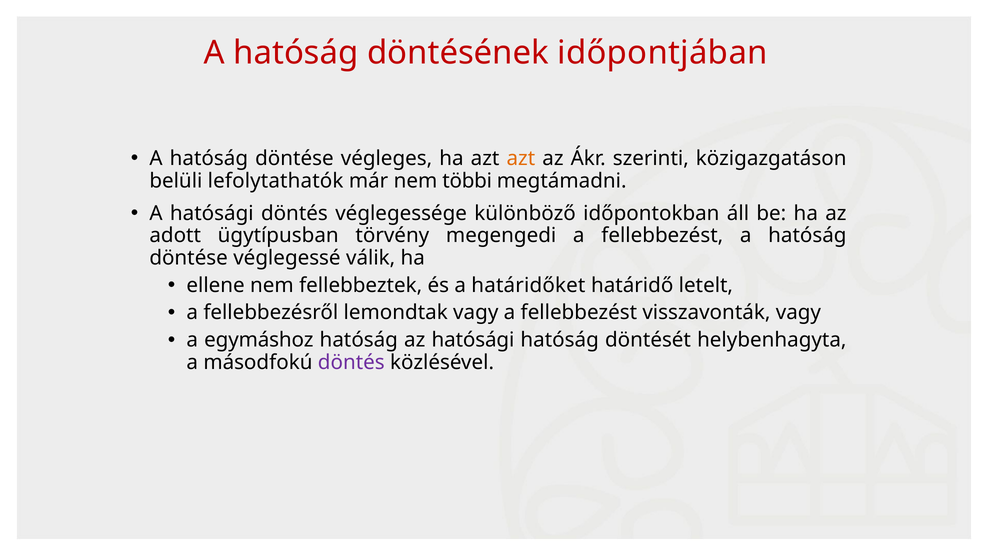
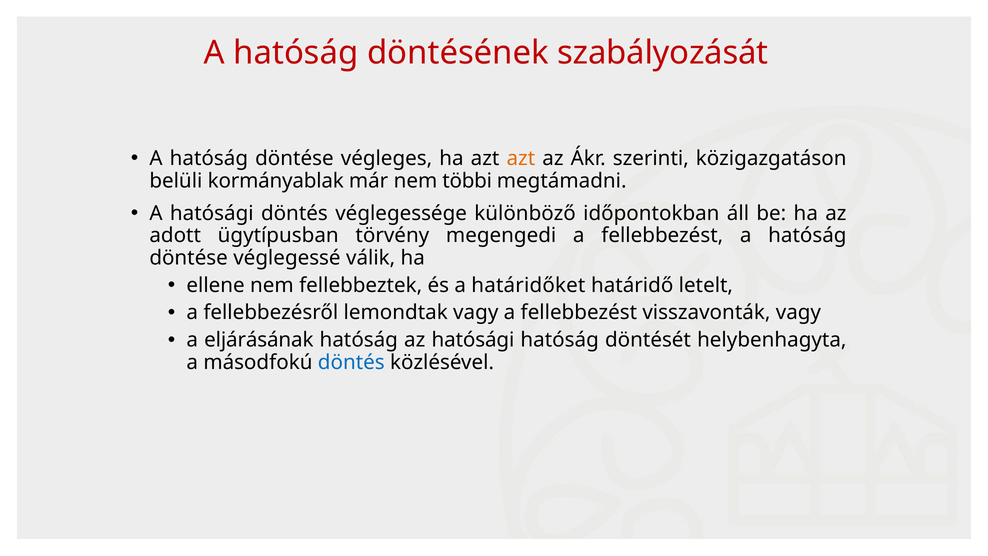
időpontjában: időpontjában -> szabályozását
lefolytathatók: lefolytathatók -> kormányablak
egymáshoz: egymáshoz -> eljárásának
döntés at (351, 362) colour: purple -> blue
